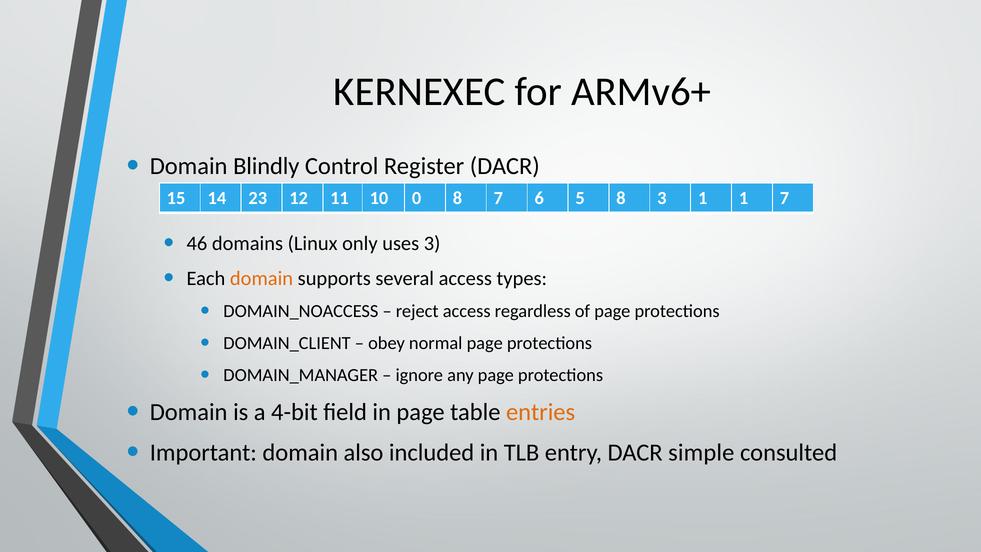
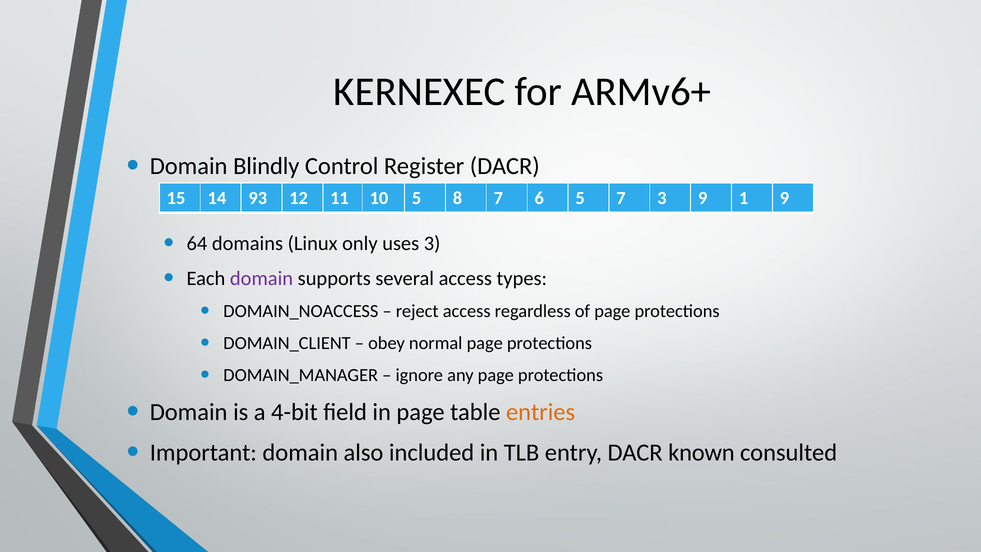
23: 23 -> 93
10 0: 0 -> 5
5 8: 8 -> 7
3 1: 1 -> 9
1 7: 7 -> 9
46: 46 -> 64
domain at (262, 278) colour: orange -> purple
simple: simple -> known
